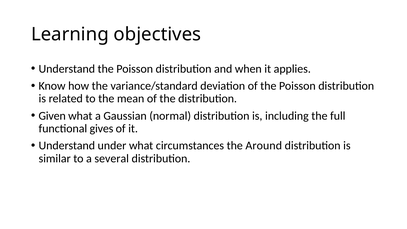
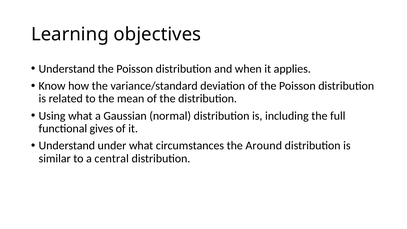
Given: Given -> Using
several: several -> central
